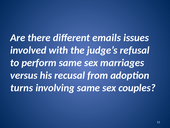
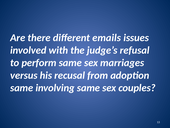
turns at (22, 88): turns -> same
